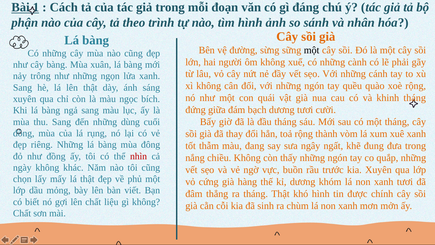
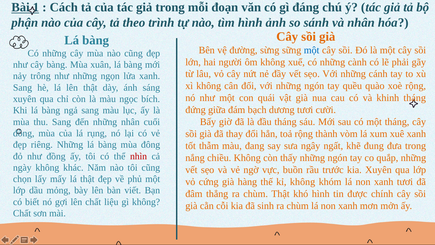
một at (312, 50) colour: black -> blue
những dùng: dùng -> nhân
kỉ dương: dương -> không
thẳng ra tháng: tháng -> chùm
